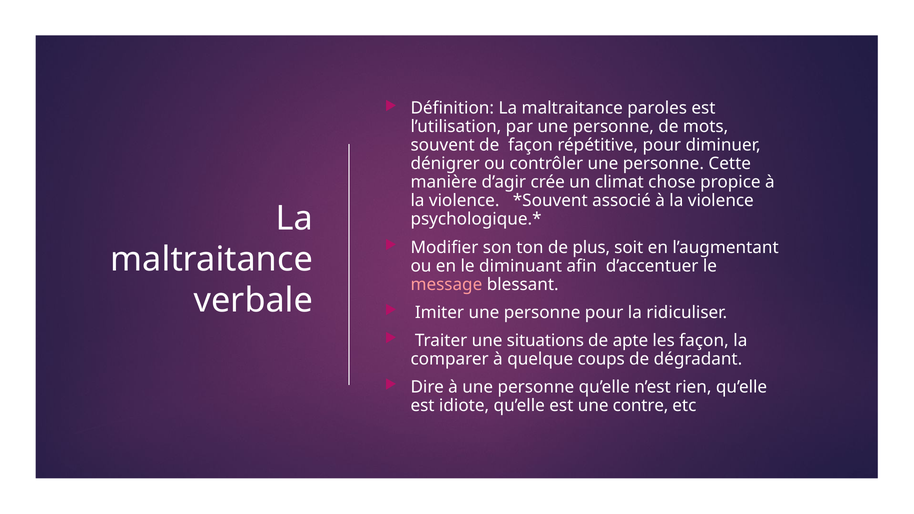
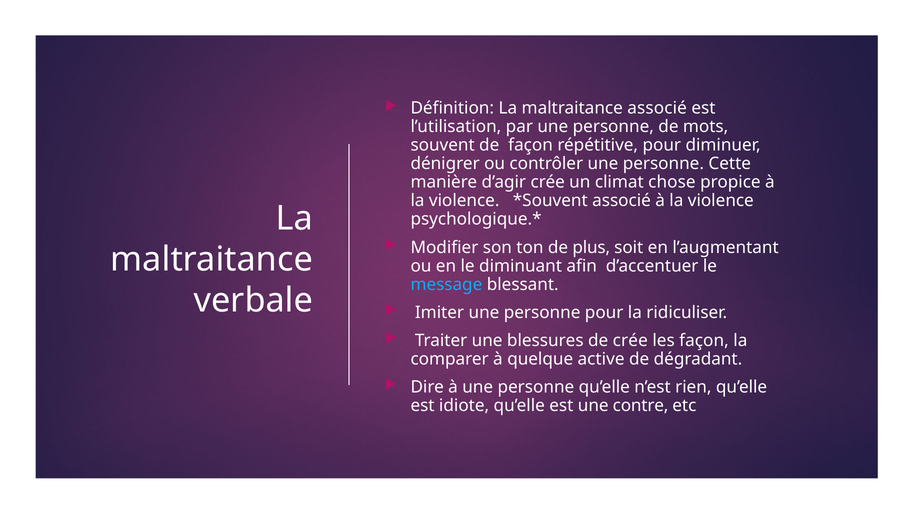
maltraitance paroles: paroles -> associé
message colour: pink -> light blue
situations: situations -> blessures
de apte: apte -> crée
coups: coups -> active
